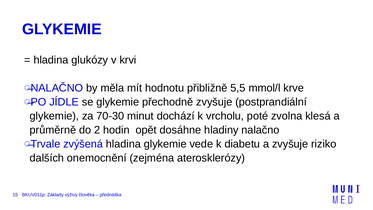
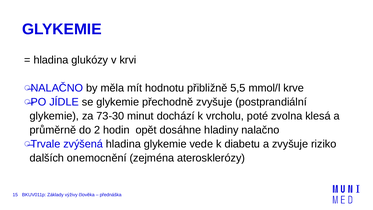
70-30: 70-30 -> 73-30
